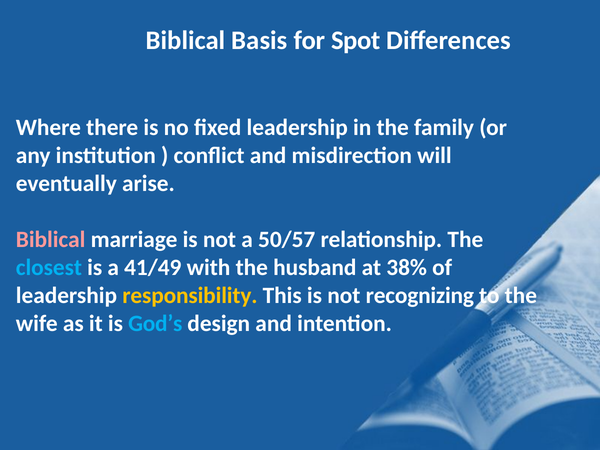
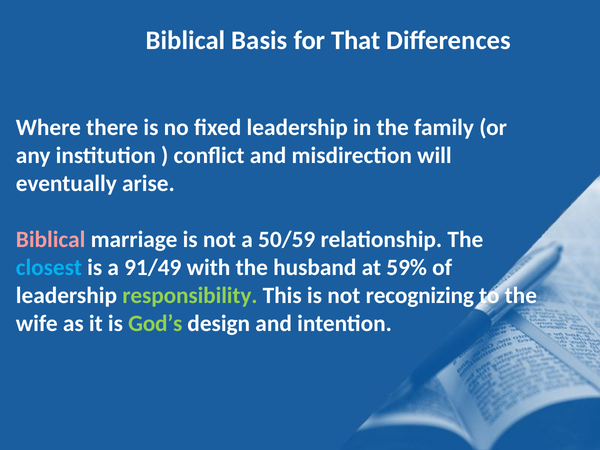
Spot: Spot -> That
50/57: 50/57 -> 50/59
41/49: 41/49 -> 91/49
38%: 38% -> 59%
responsibility colour: yellow -> light green
God’s colour: light blue -> light green
